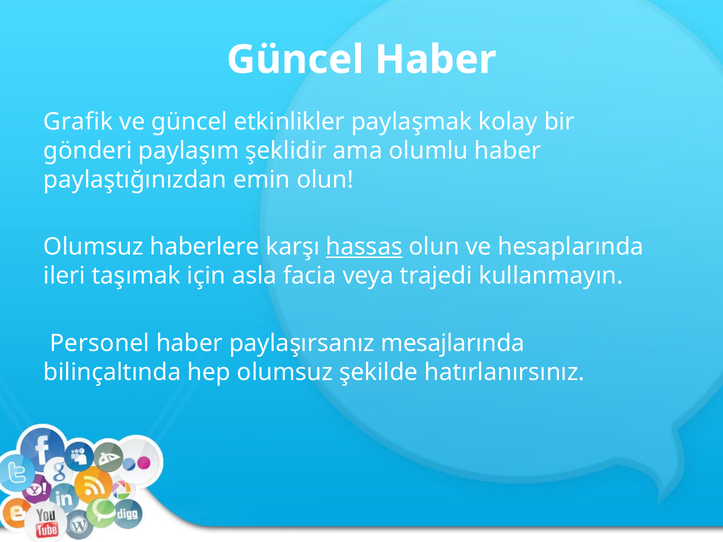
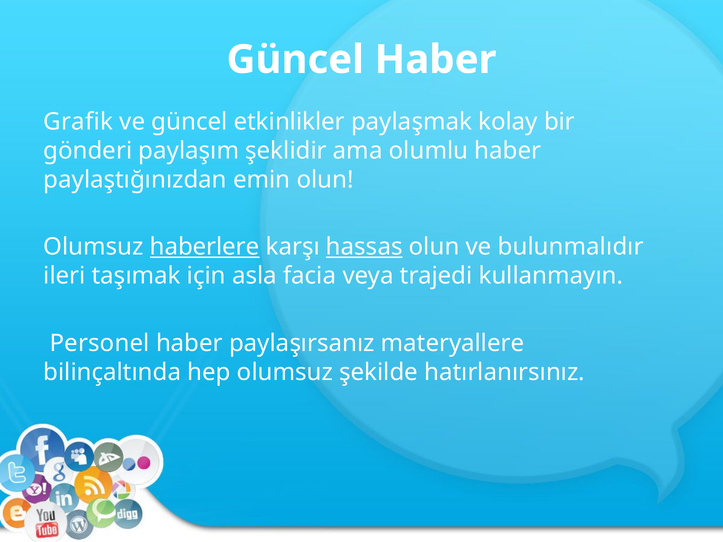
haberlere underline: none -> present
hesaplarında: hesaplarında -> bulunmalıdır
mesajlarında: mesajlarında -> materyallere
